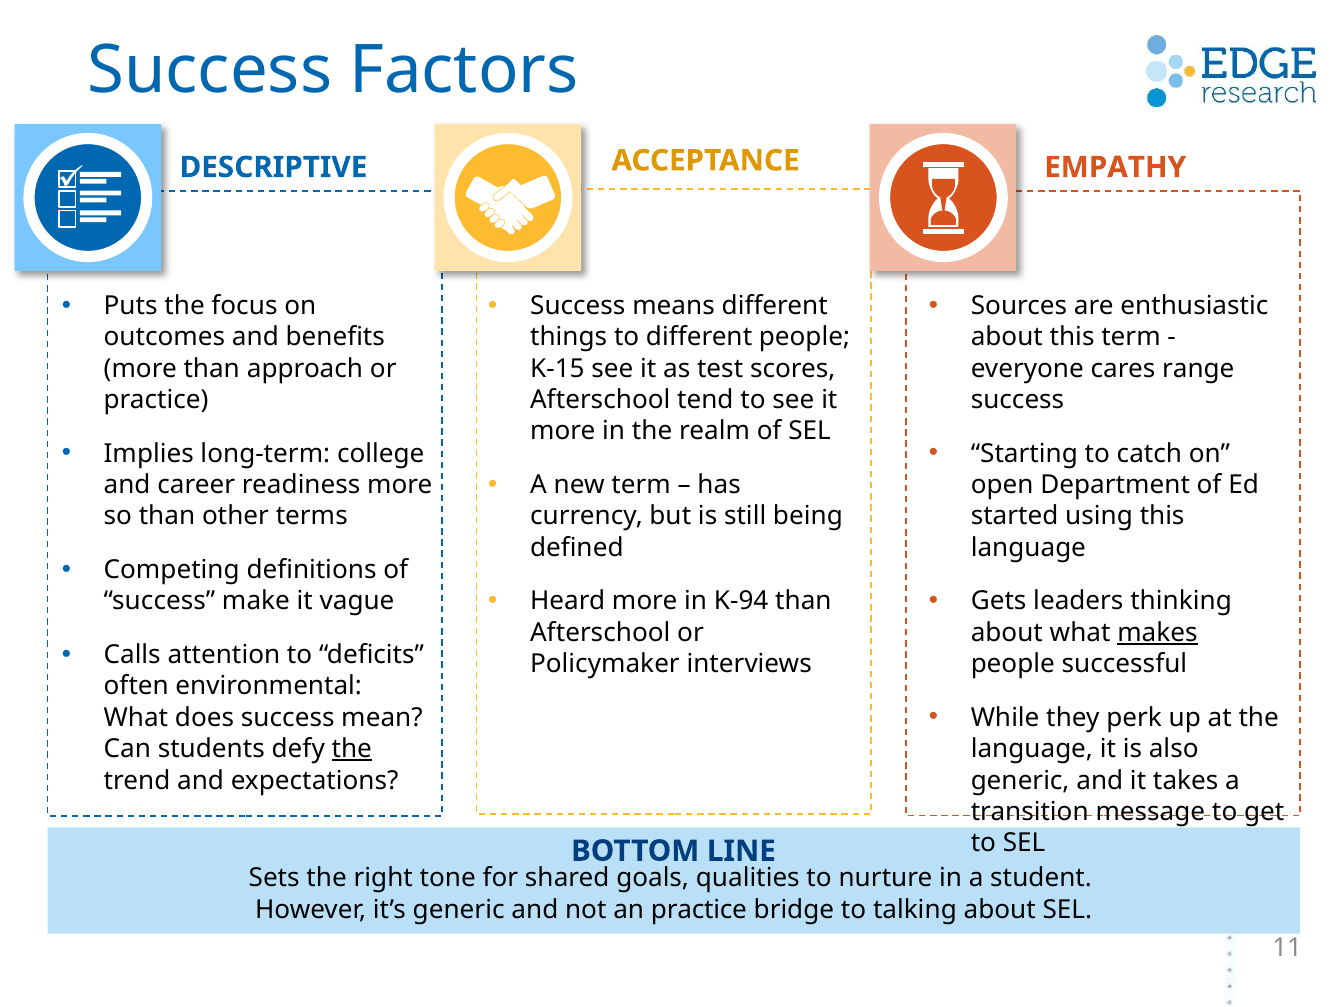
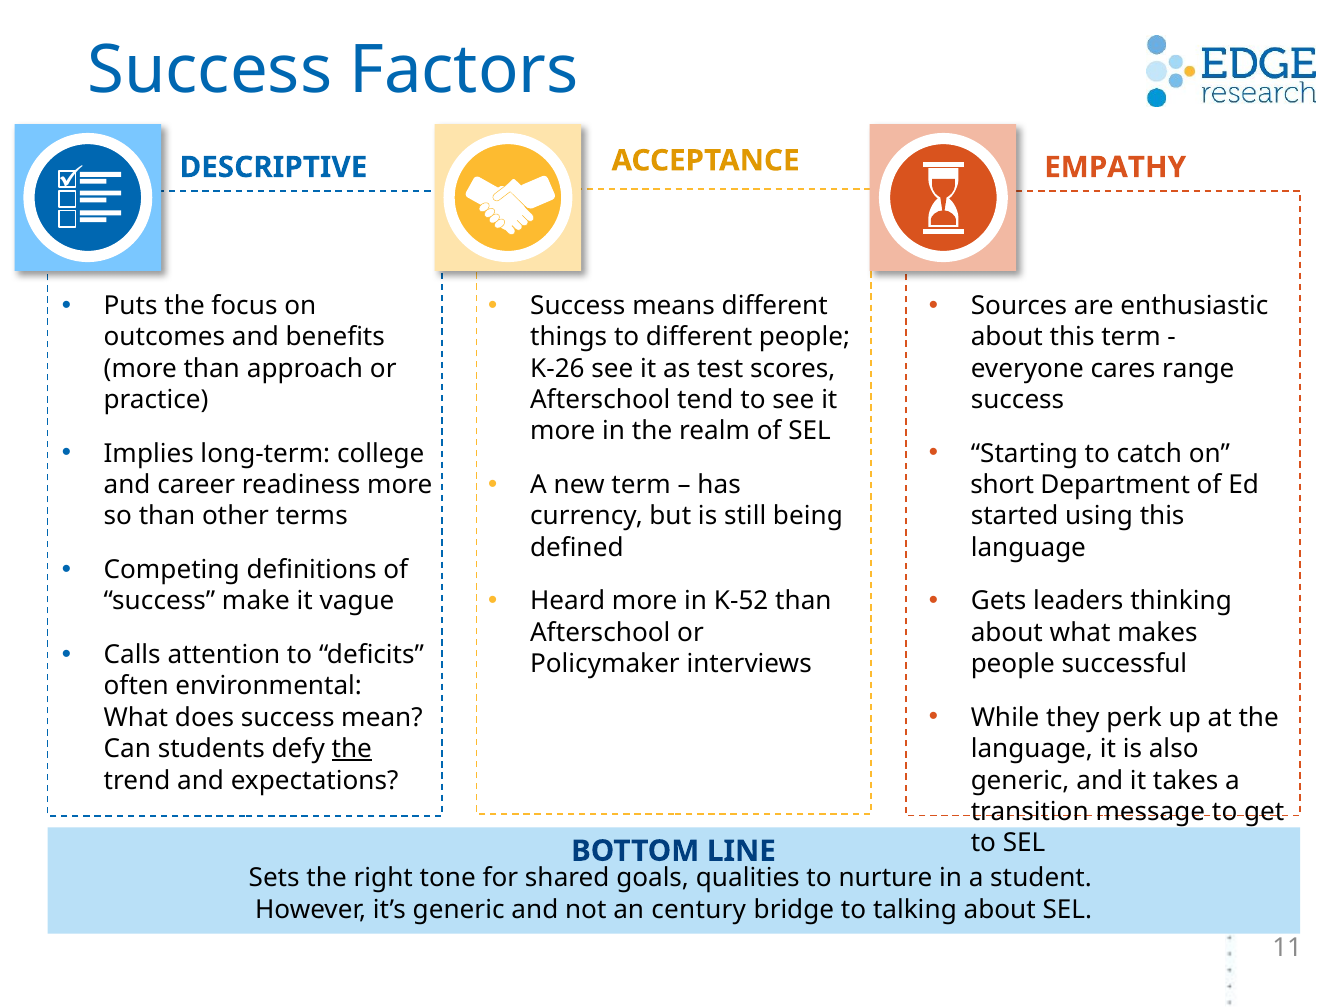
K-15: K-15 -> K-26
open: open -> short
K-94: K-94 -> K-52
makes underline: present -> none
an practice: practice -> century
